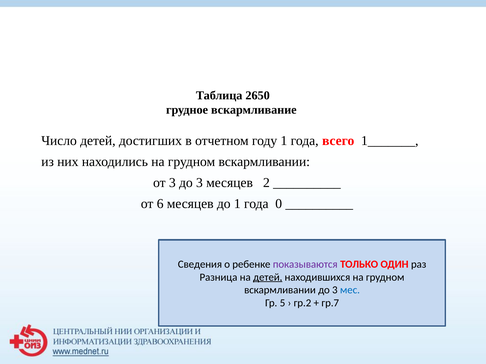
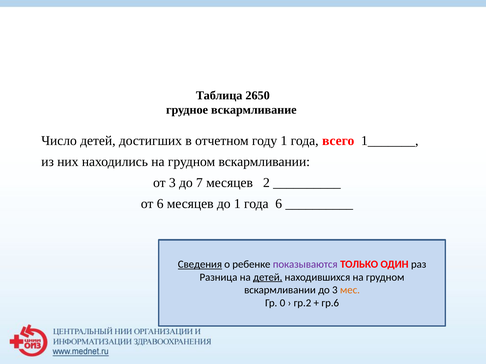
3 до 3: 3 -> 7
года 0: 0 -> 6
Сведения underline: none -> present
мес colour: blue -> orange
5: 5 -> 0
гр.7: гр.7 -> гр.6
